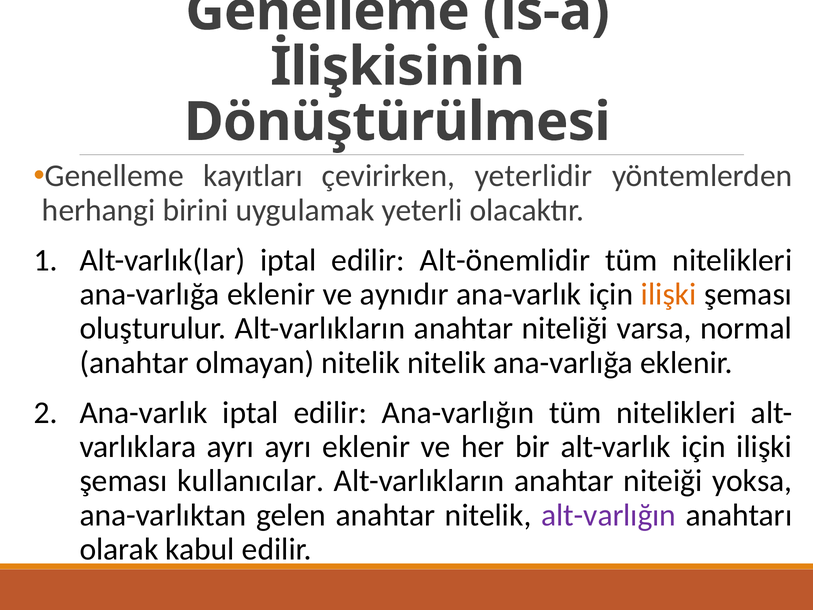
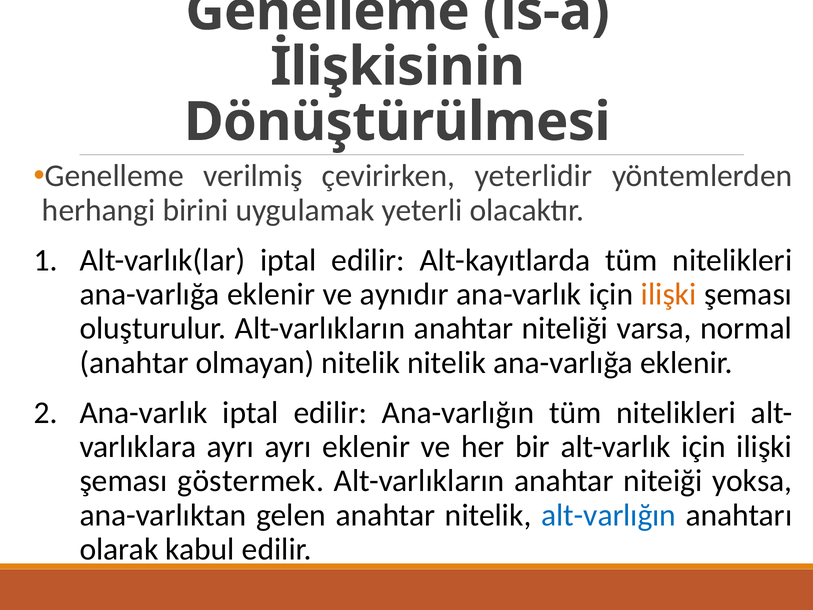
kayıtları: kayıtları -> verilmiş
Alt-önemlidir: Alt-önemlidir -> Alt-kayıtlarda
kullanıcılar: kullanıcılar -> göstermek
alt-varlığın colour: purple -> blue
